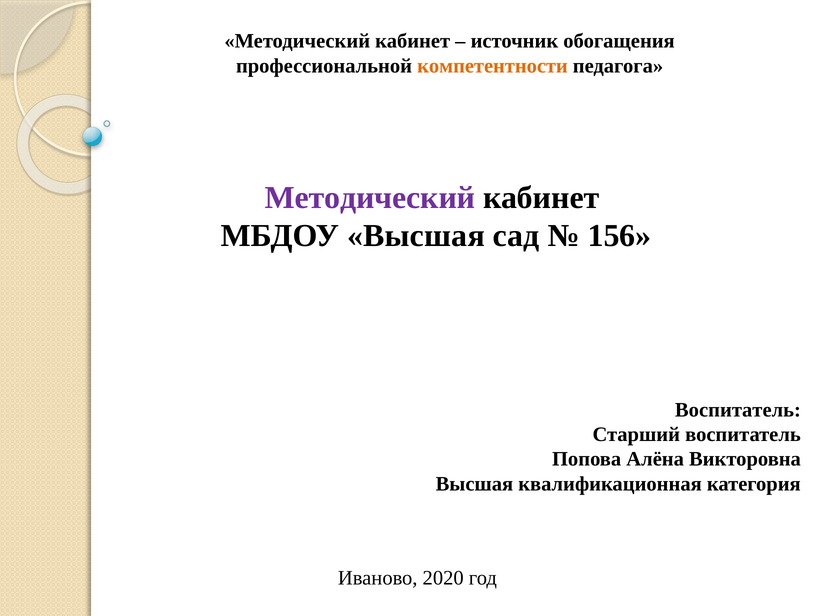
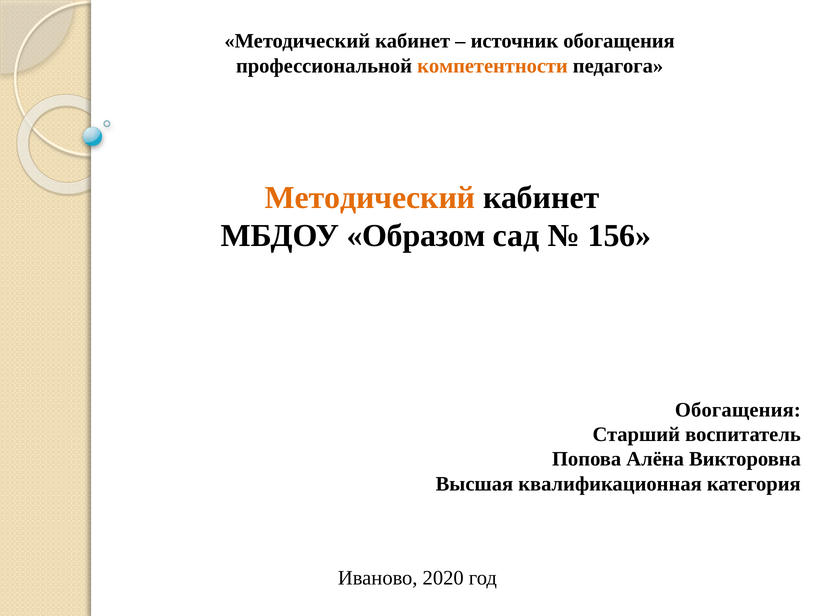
Методический at (370, 198) colour: purple -> orange
МБДОУ Высшая: Высшая -> Образом
Воспитатель at (738, 410): Воспитатель -> Обогащения
